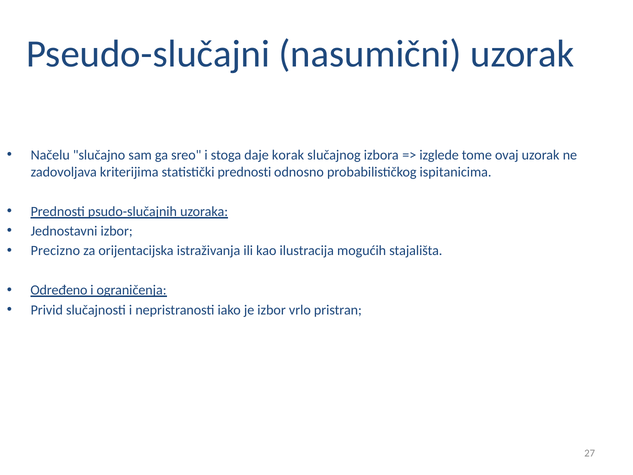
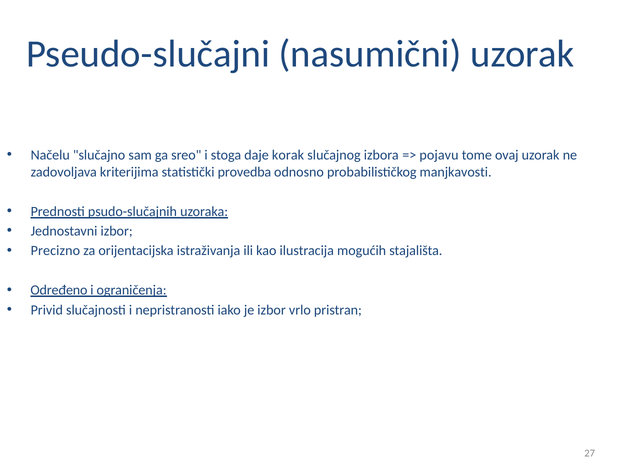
izglede: izglede -> pojavu
statistički prednosti: prednosti -> provedba
ispitanicima: ispitanicima -> manjkavosti
